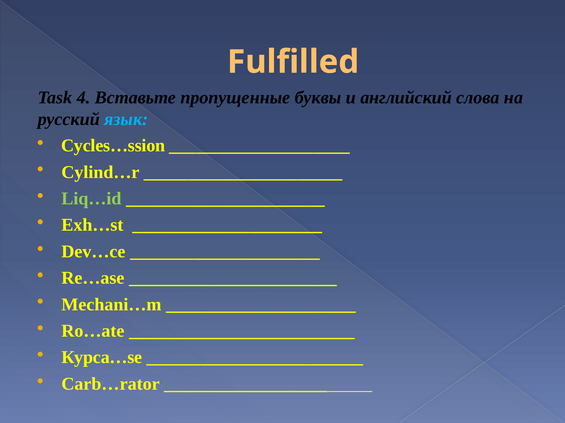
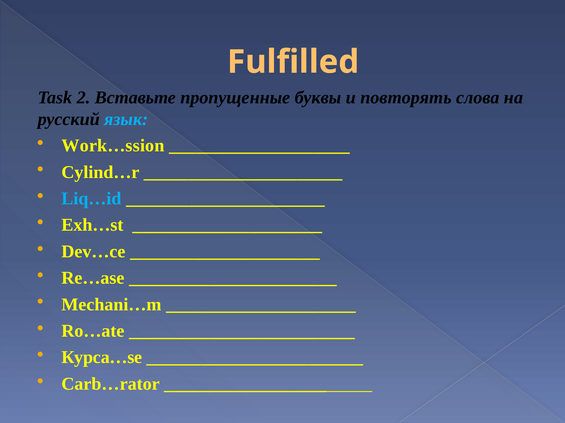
4: 4 -> 2
английский: английский -> повторять
Cycles…ssion: Cycles…ssion -> Work…ssion
Liq…id colour: light green -> light blue
